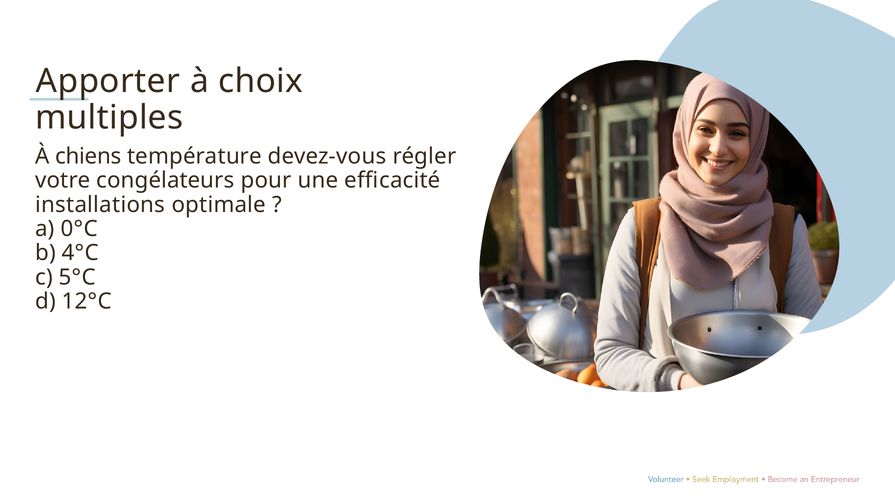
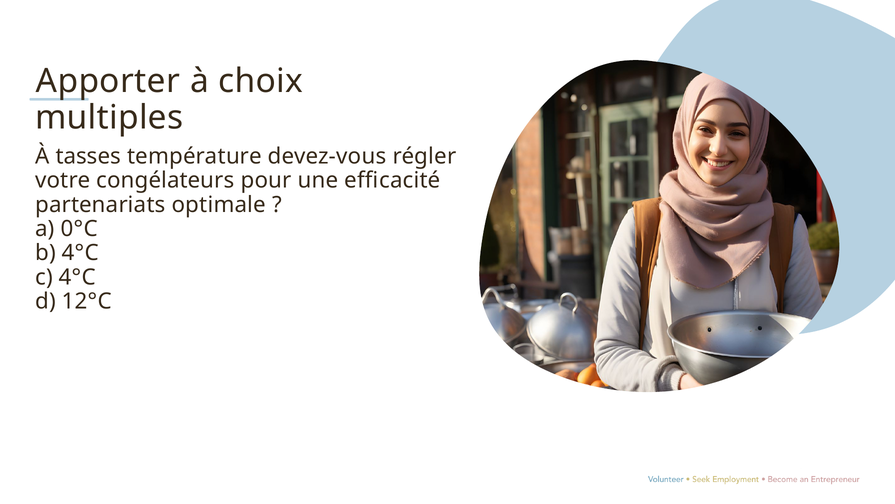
chiens: chiens -> tasses
installations: installations -> partenariats
c 5°C: 5°C -> 4°C
